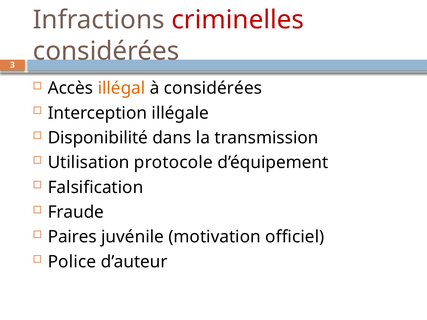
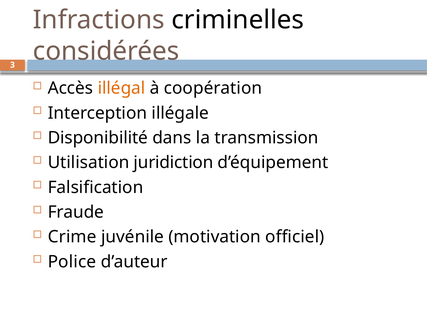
criminelles colour: red -> black
à considérées: considérées -> coopération
protocole: protocole -> juridiction
Paires: Paires -> Crime
